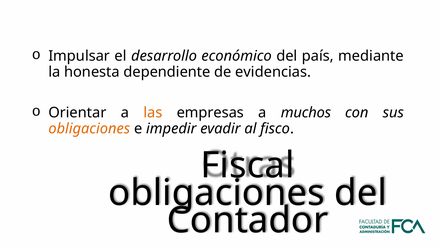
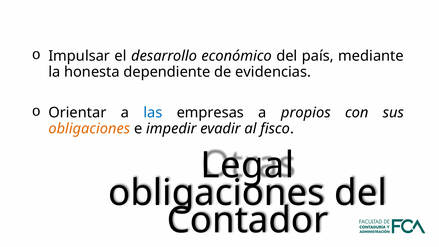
las colour: orange -> blue
muchos: muchos -> propios
Fiscal: Fiscal -> Legal
